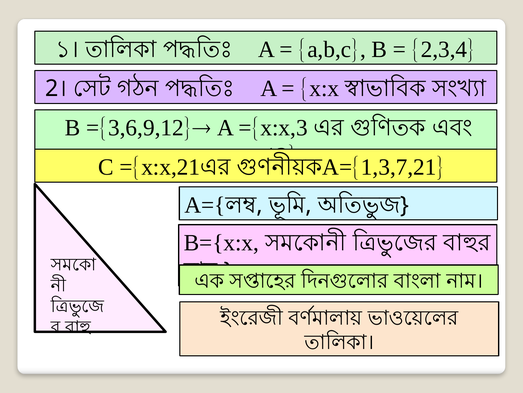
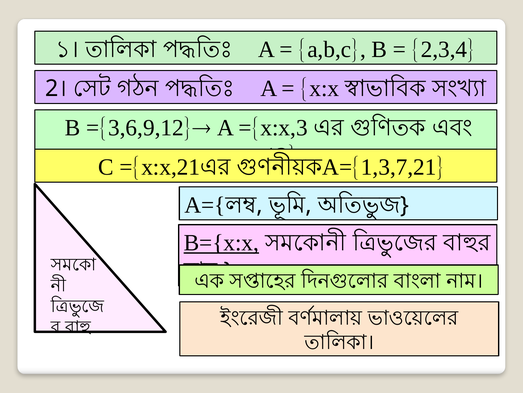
B={x:x underline: none -> present
